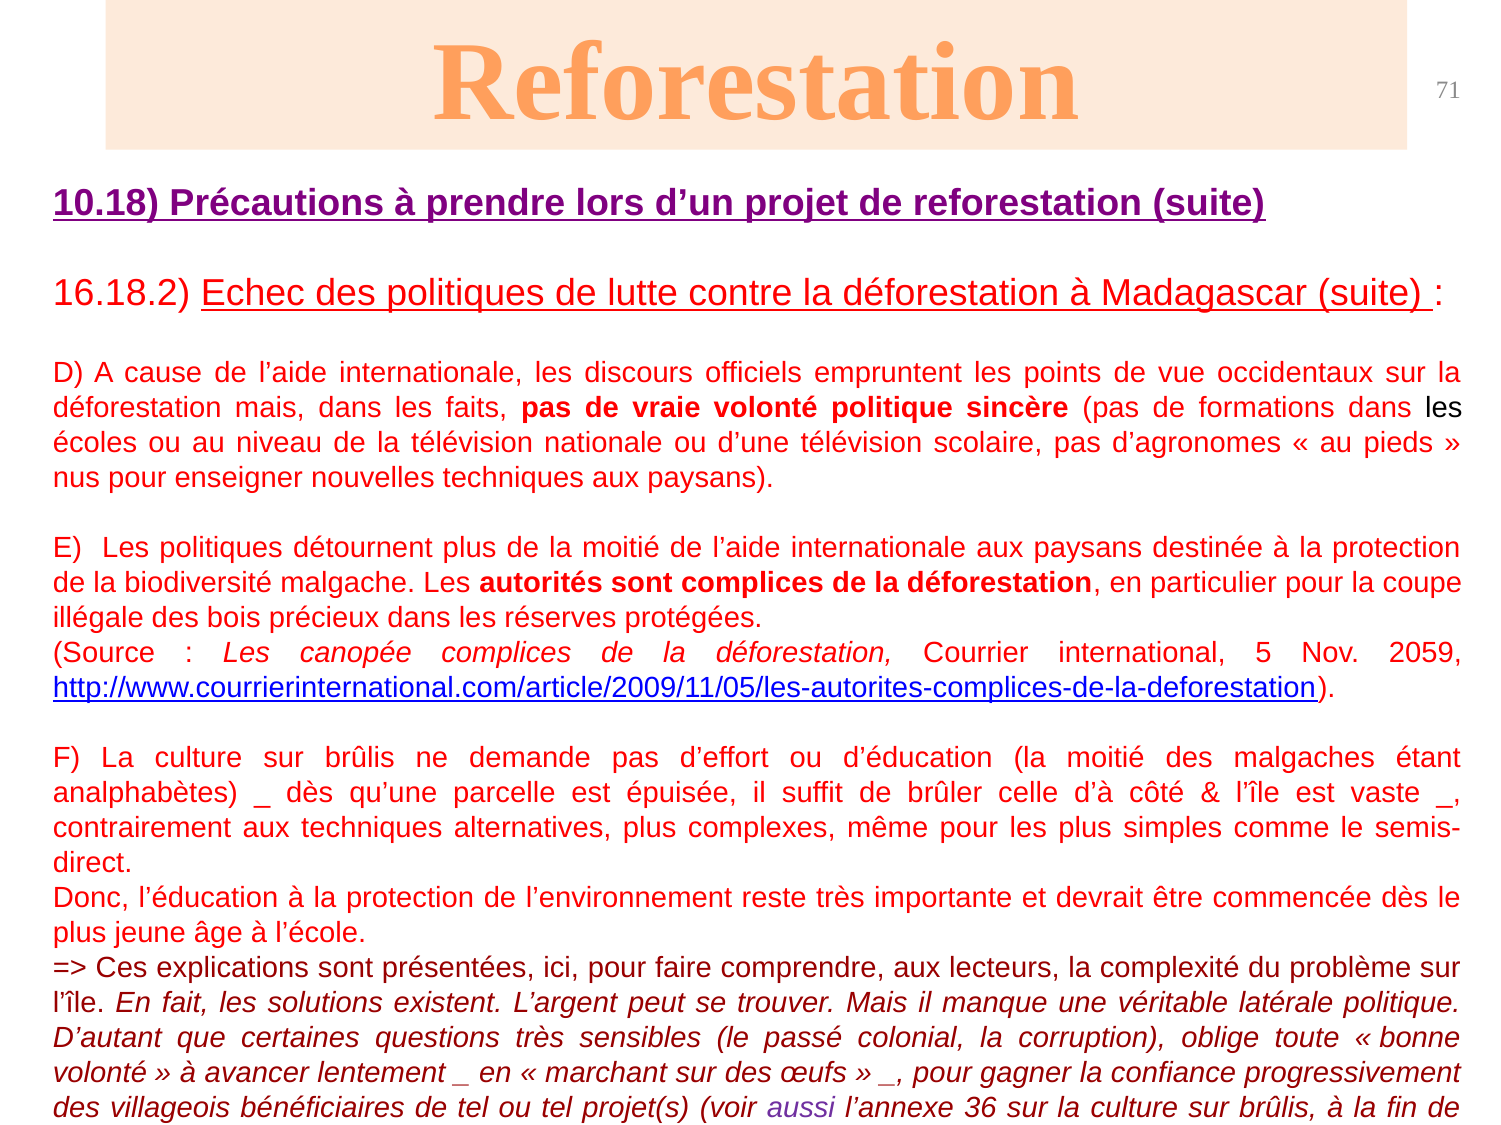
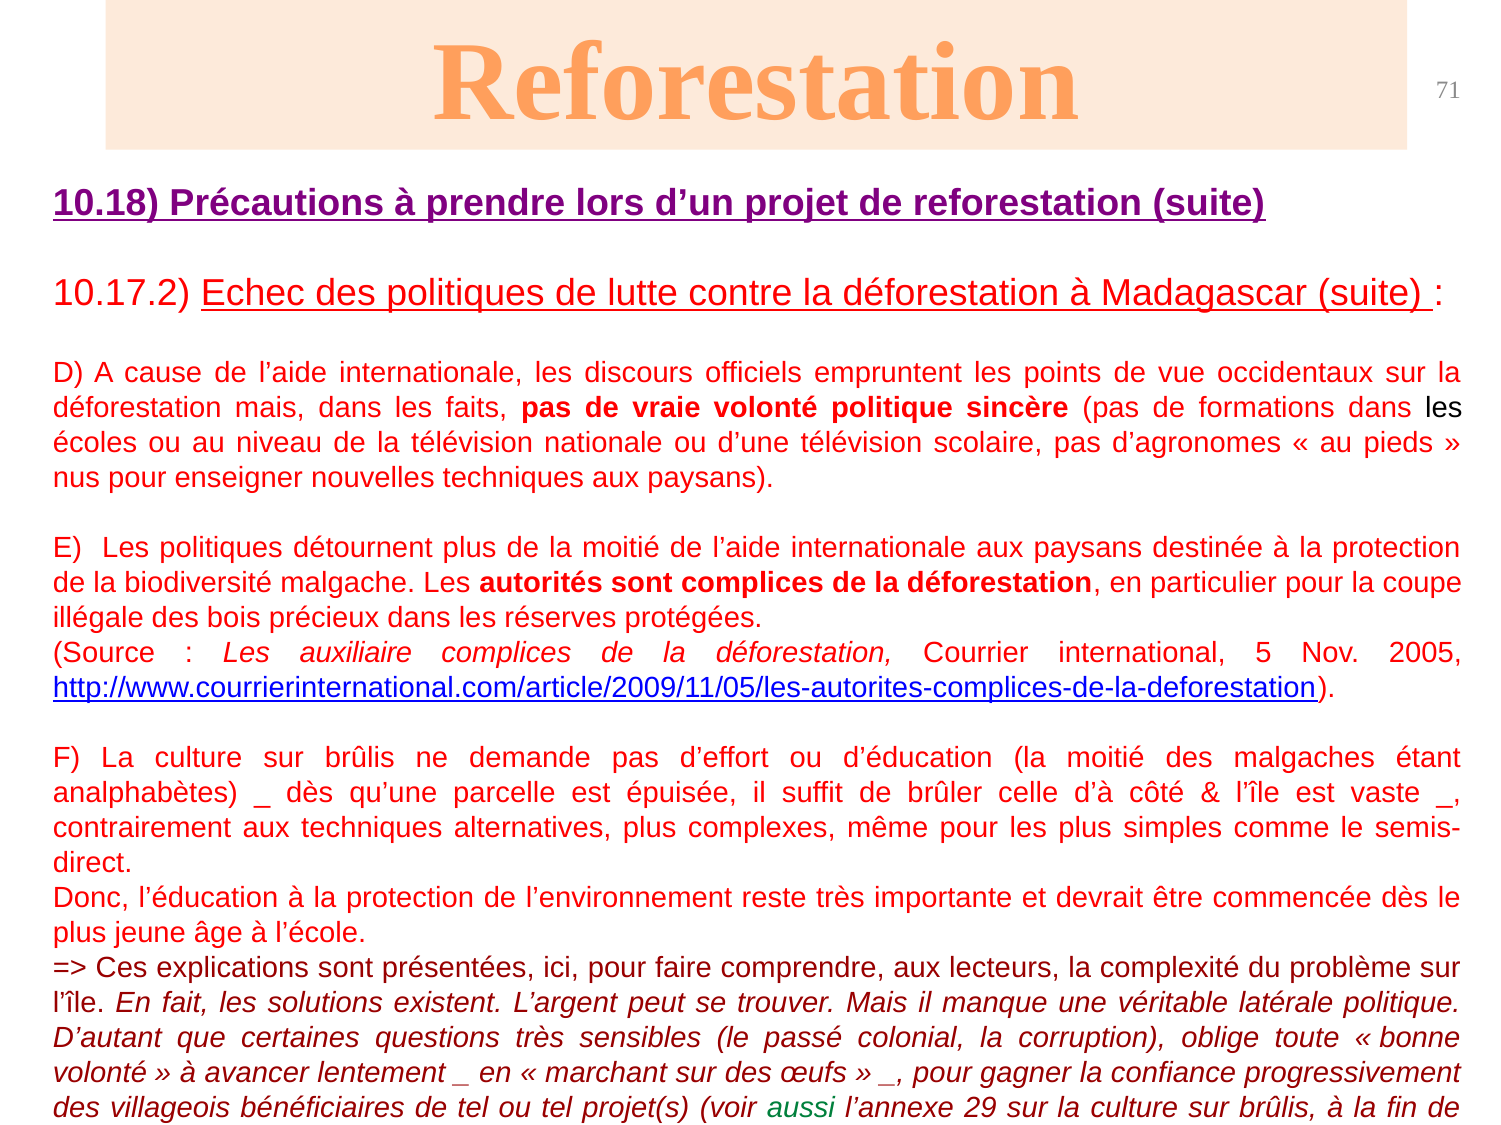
16.18.2: 16.18.2 -> 10.17.2
canopée: canopée -> auxiliaire
2059: 2059 -> 2005
aussi colour: purple -> green
36: 36 -> 29
